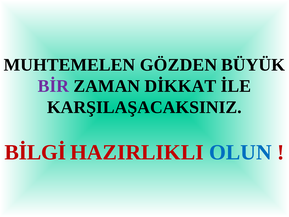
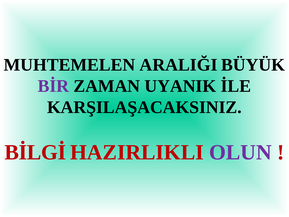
GÖZDEN: GÖZDEN -> ARALIĞI
DİKKAT: DİKKAT -> UYANIK
OLUN colour: blue -> purple
